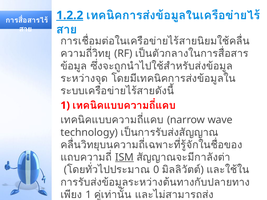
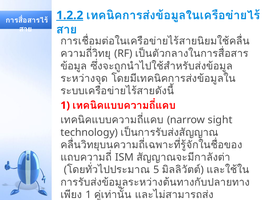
wave: wave -> sight
ISM underline: present -> none
0: 0 -> 5
